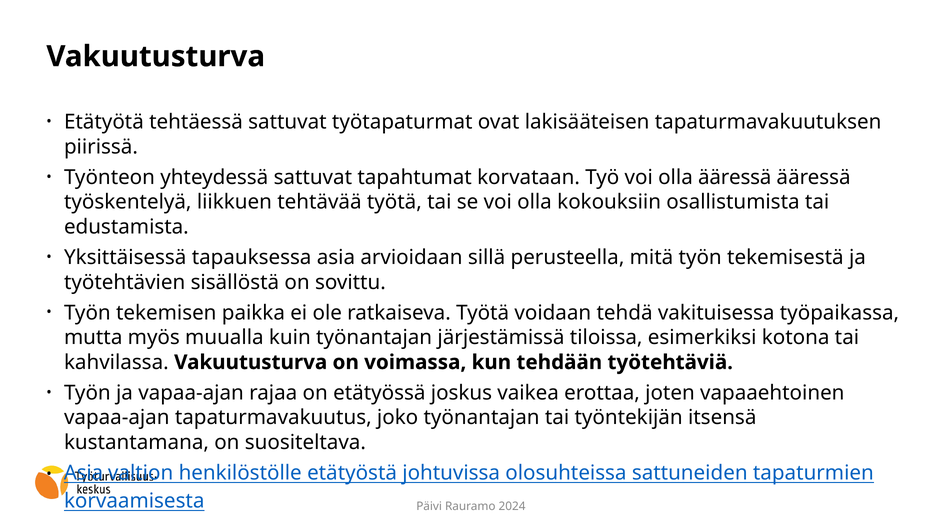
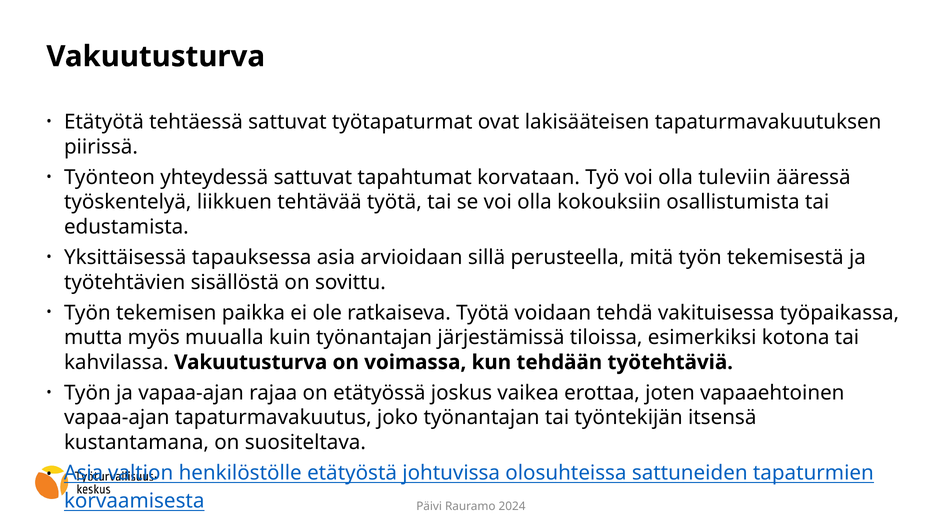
olla ääressä: ääressä -> tuleviin
